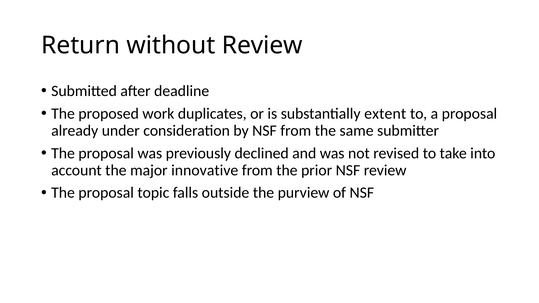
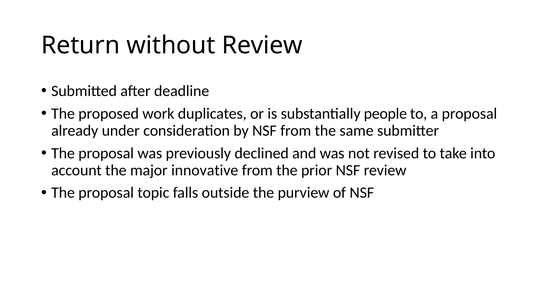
extent: extent -> people
